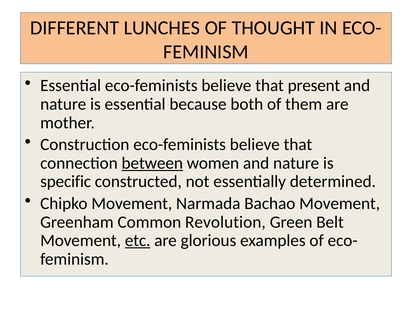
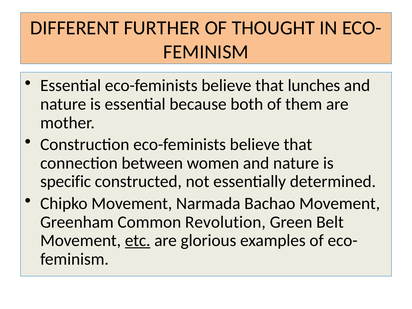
LUNCHES: LUNCHES -> FURTHER
present: present -> lunches
between underline: present -> none
